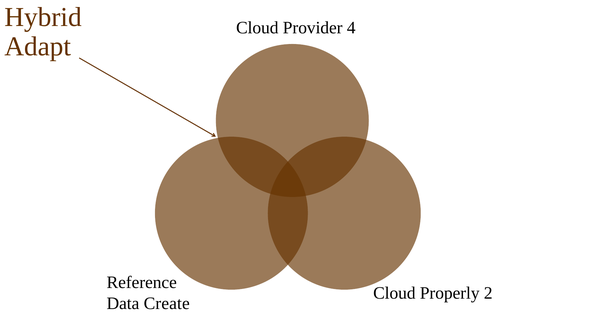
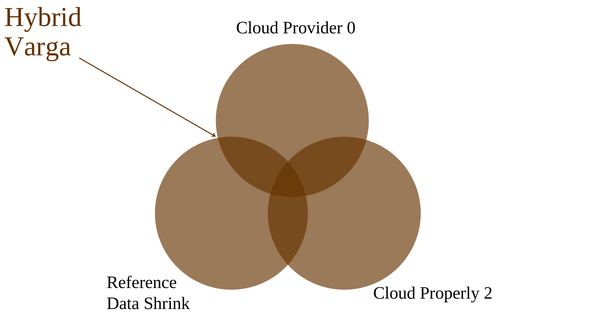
4: 4 -> 0
Adapt: Adapt -> Varga
Create: Create -> Shrink
